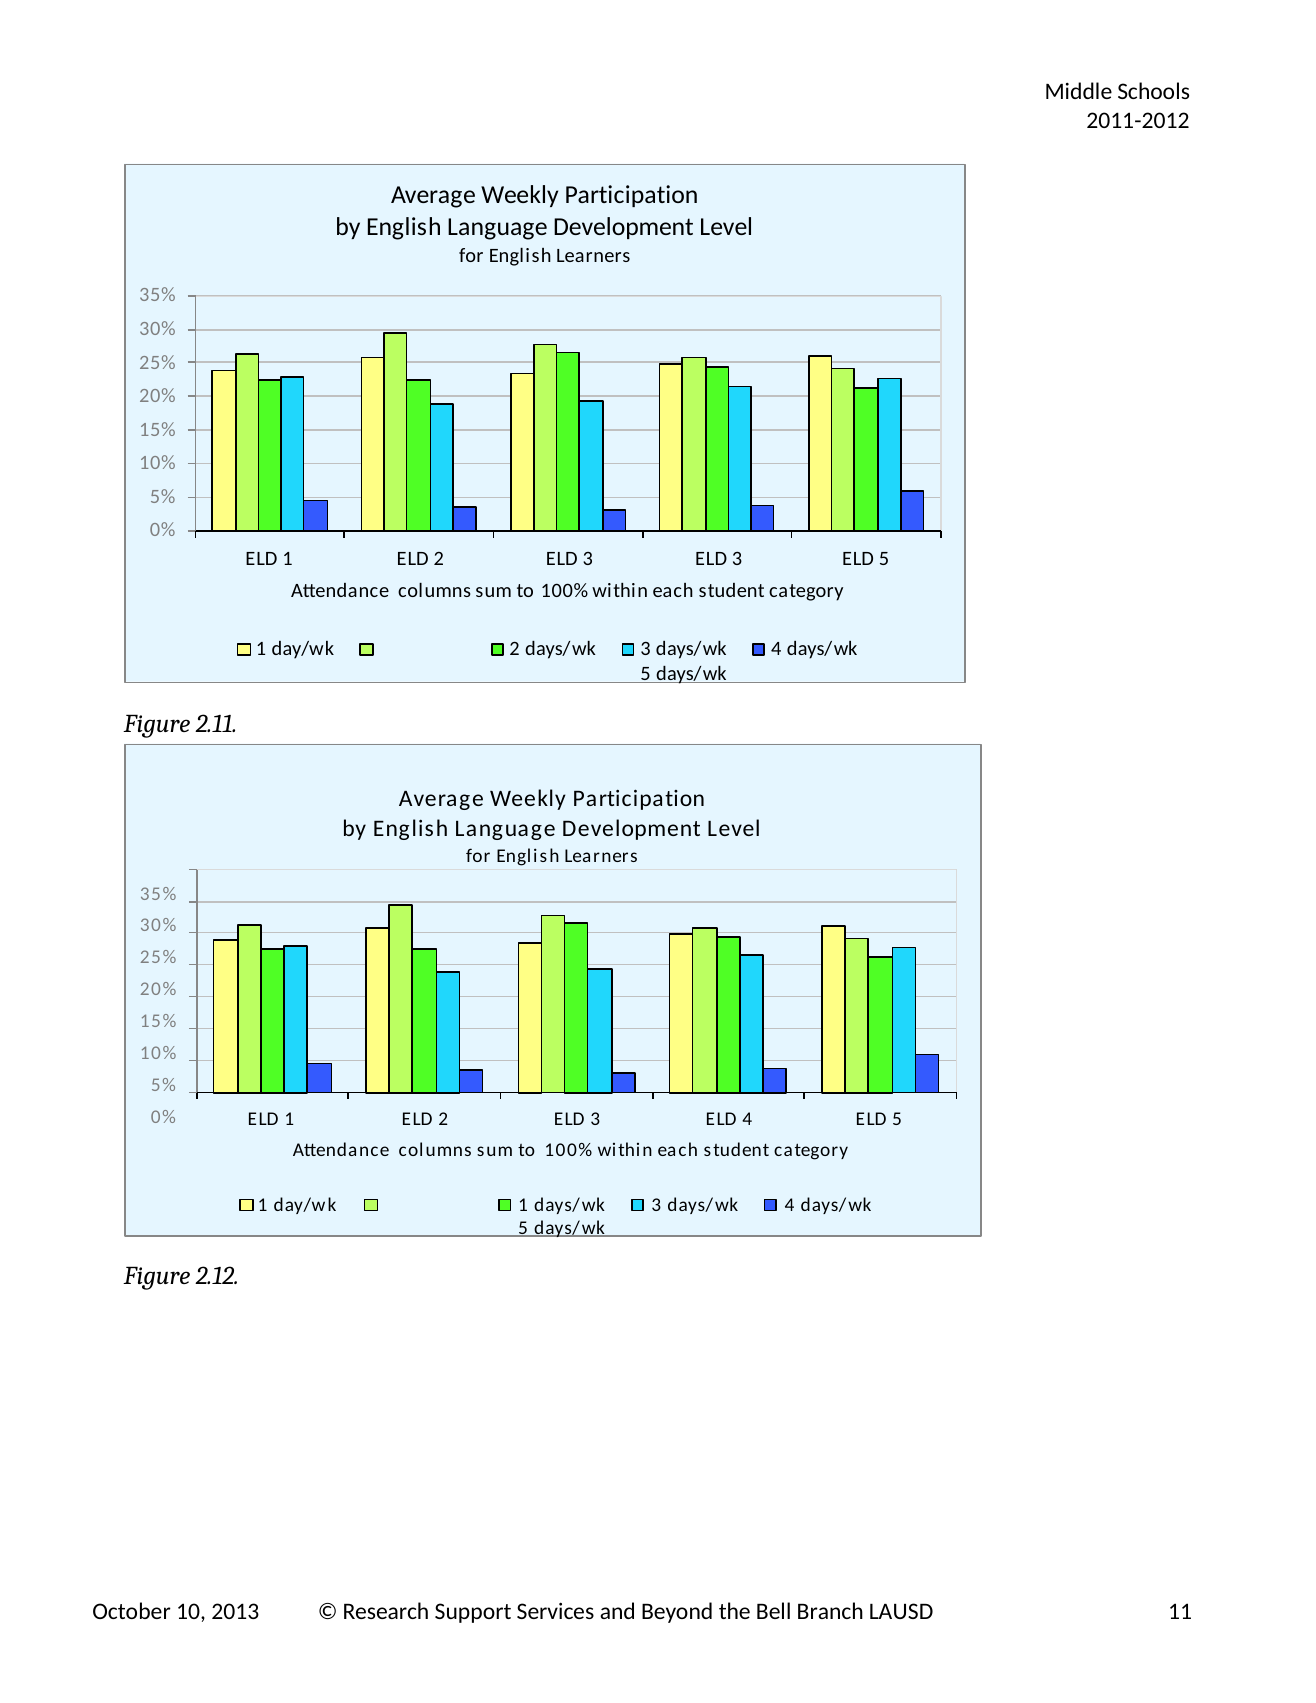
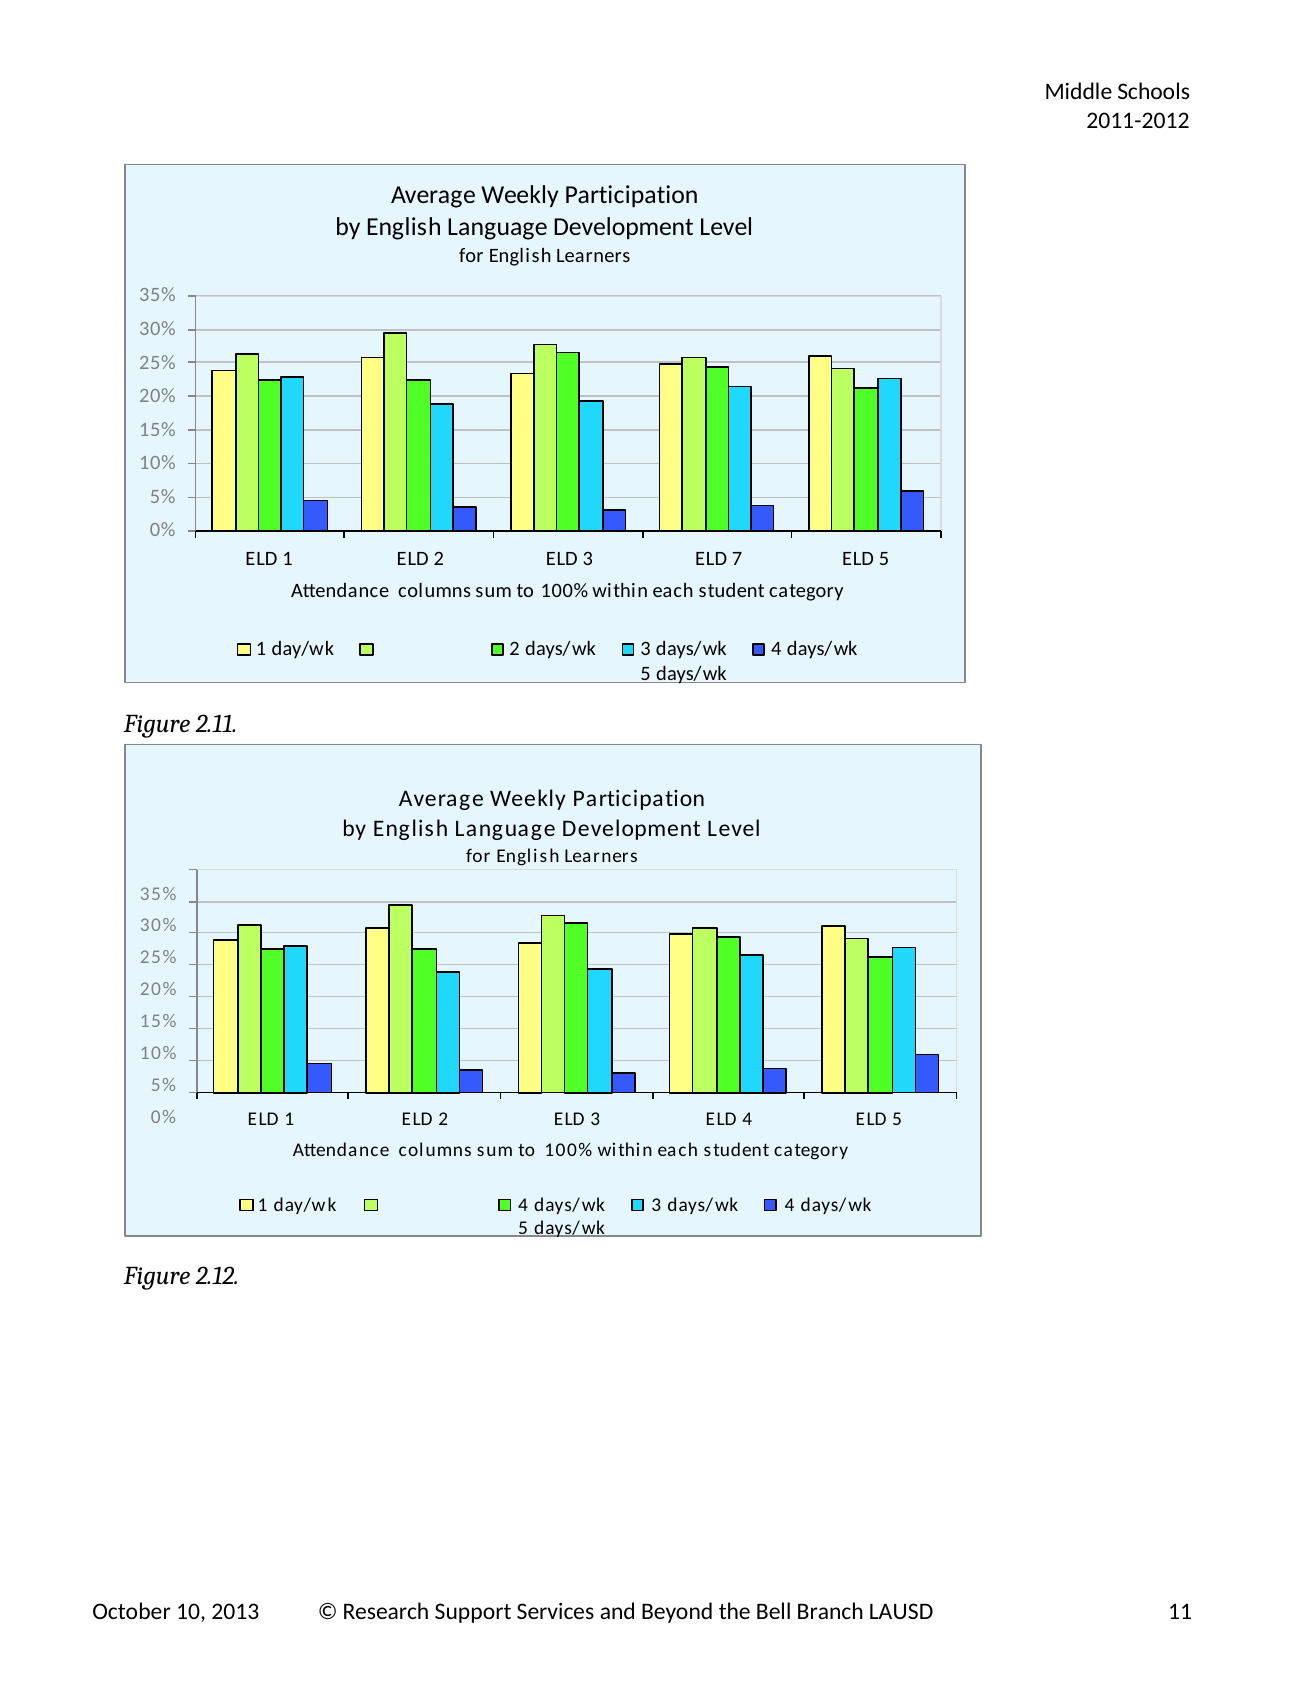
3 ELD 3: 3 -> 7
day/wk 1: 1 -> 4
